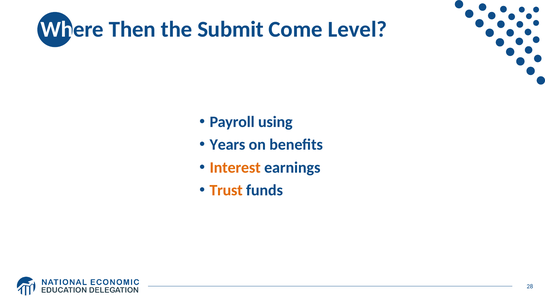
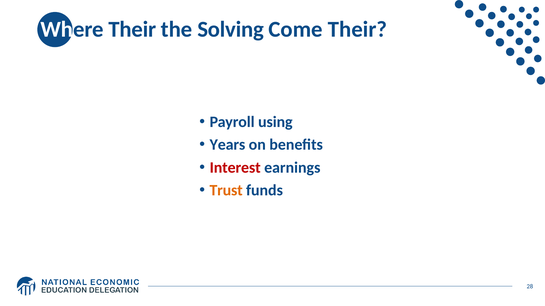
Where Then: Then -> Their
Submit: Submit -> Solving
Come Level: Level -> Their
Interest colour: orange -> red
